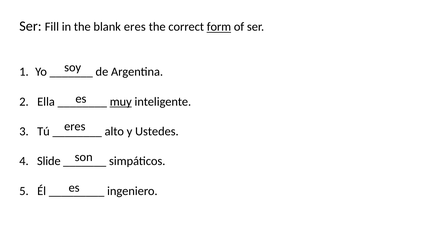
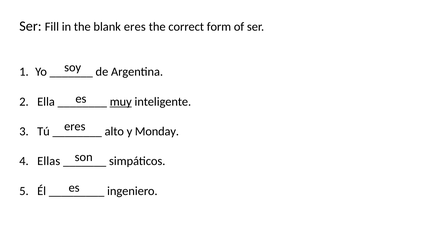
form underline: present -> none
Ustedes: Ustedes -> Monday
Slide: Slide -> Ellas
